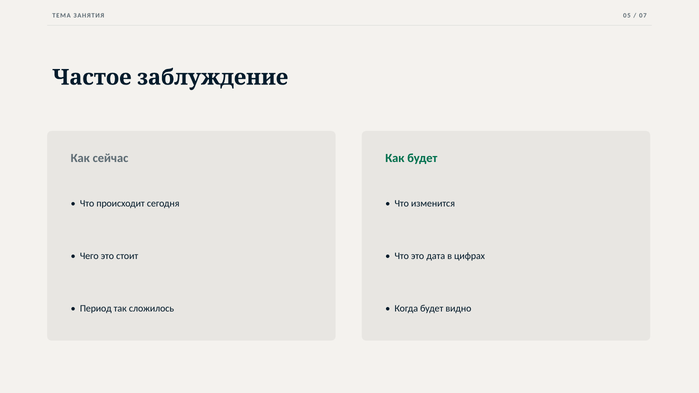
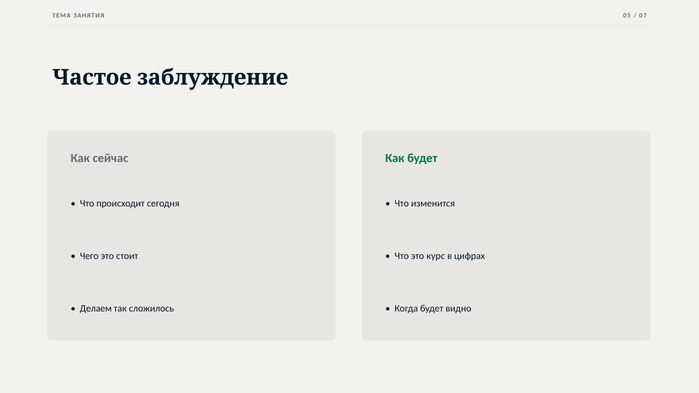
дата: дата -> курс
Период: Период -> Делаем
